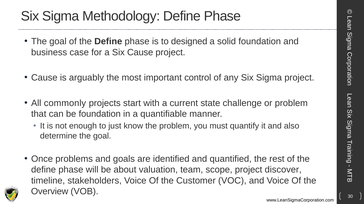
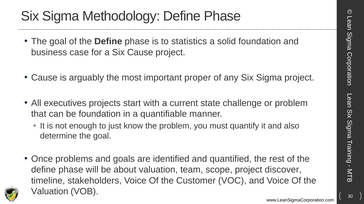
designed: designed -> statistics
control: control -> proper
commonly: commonly -> executives
Overview at (50, 192): Overview -> Valuation
